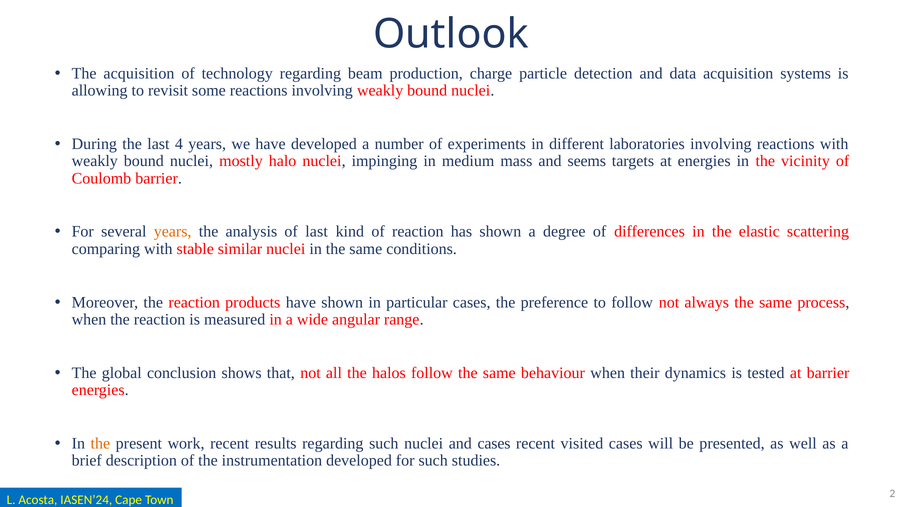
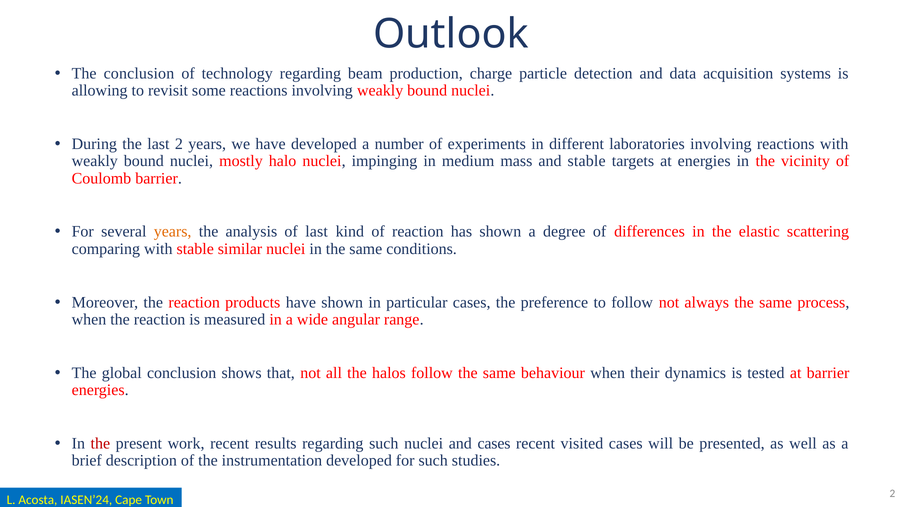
The acquisition: acquisition -> conclusion
last 4: 4 -> 2
and seems: seems -> stable
the at (100, 444) colour: orange -> red
